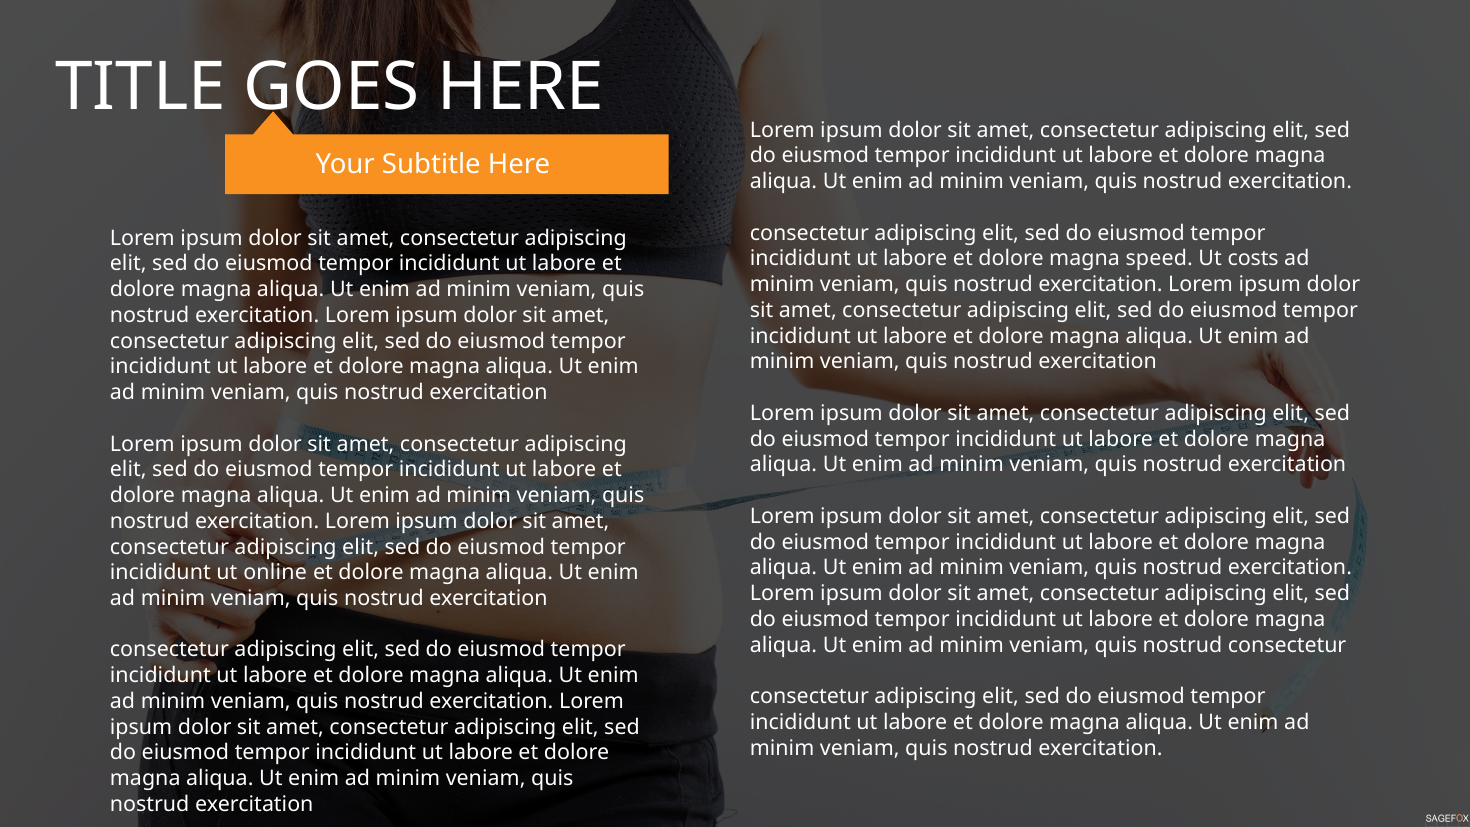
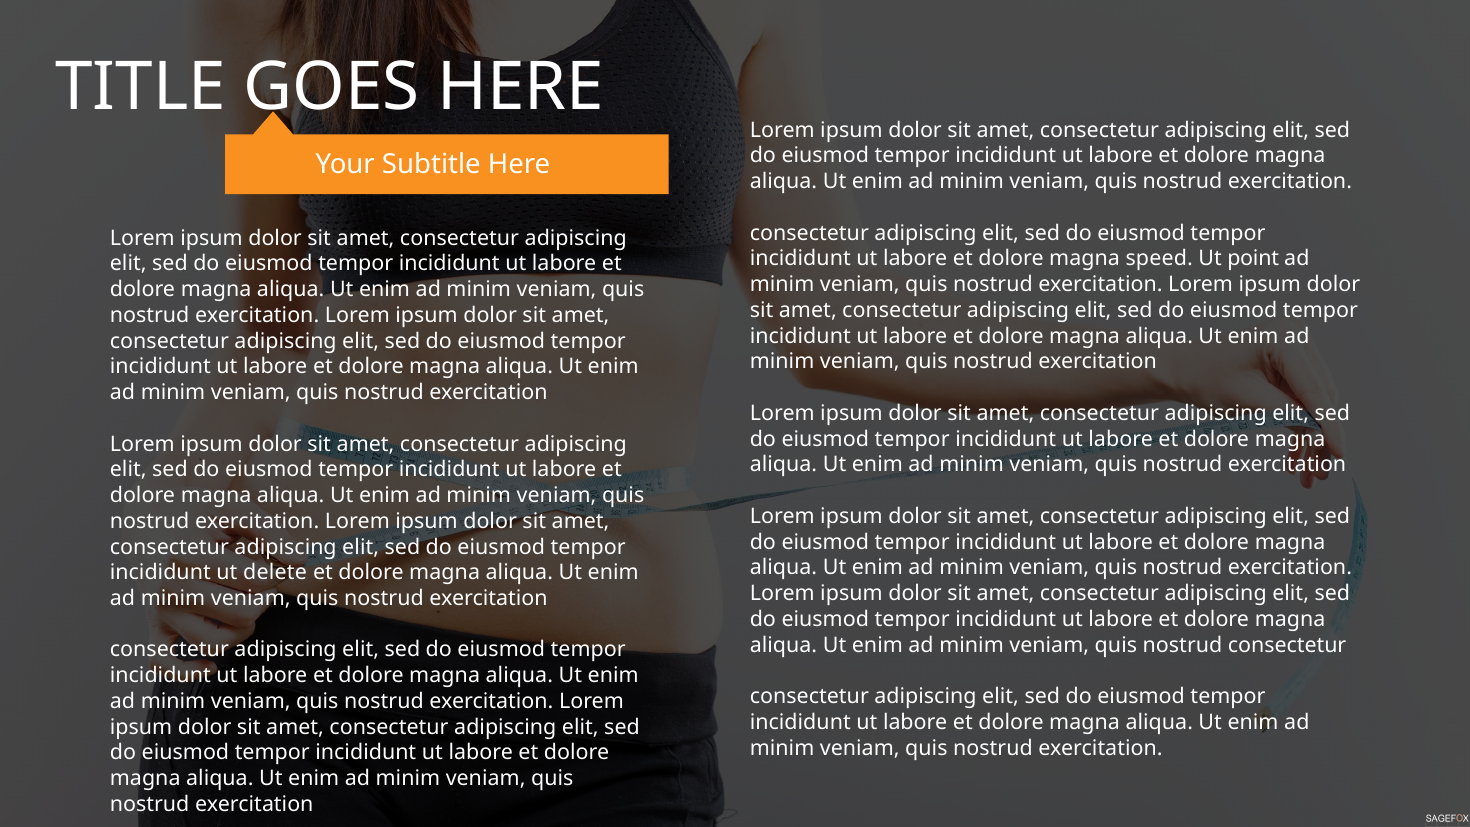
costs: costs -> point
online: online -> delete
